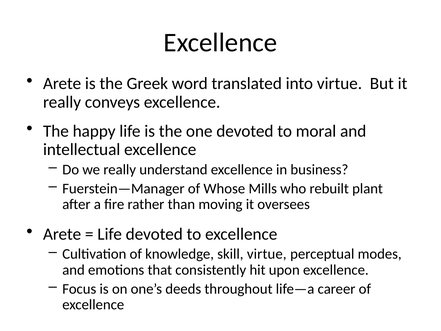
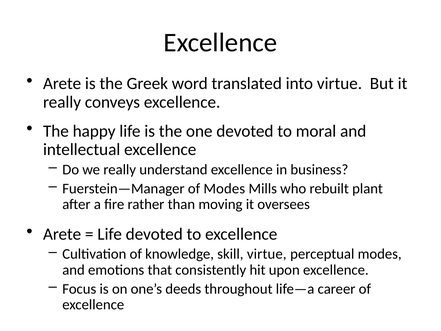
of Whose: Whose -> Modes
